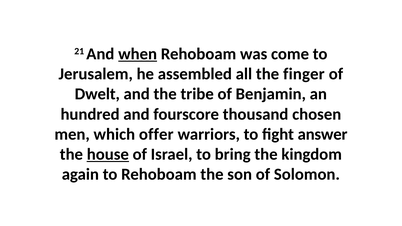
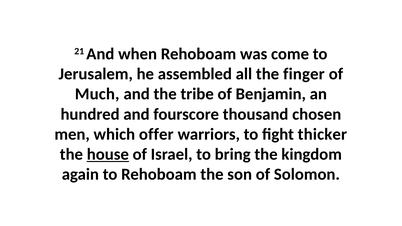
when underline: present -> none
Dwelt: Dwelt -> Much
answer: answer -> thicker
